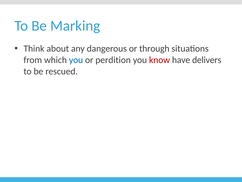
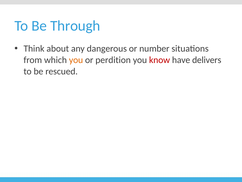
Marking: Marking -> Through
through: through -> number
you at (76, 60) colour: blue -> orange
